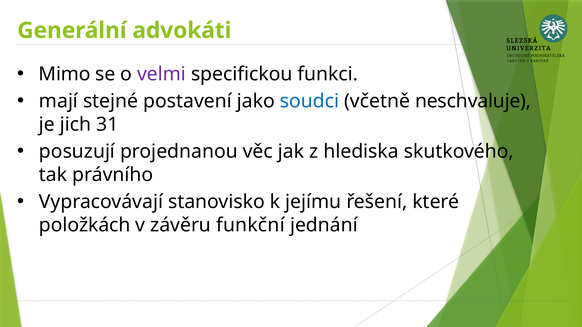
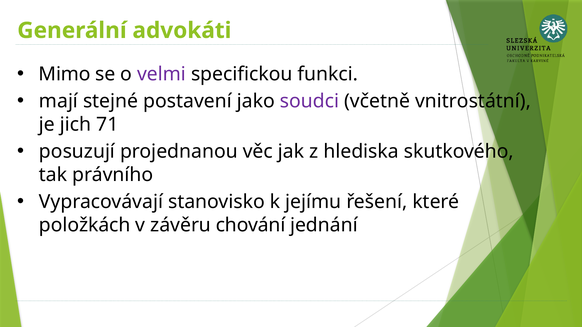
soudci colour: blue -> purple
neschvaluje: neschvaluje -> vnitrostátní
31: 31 -> 71
funkční: funkční -> chování
